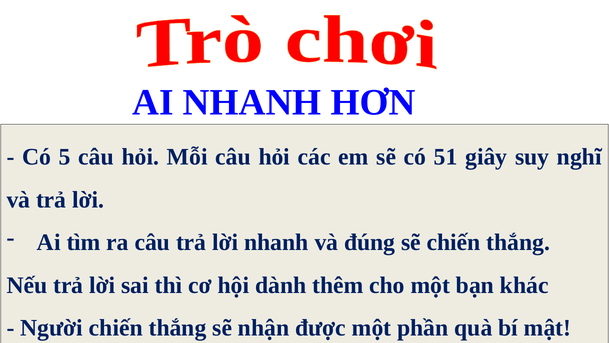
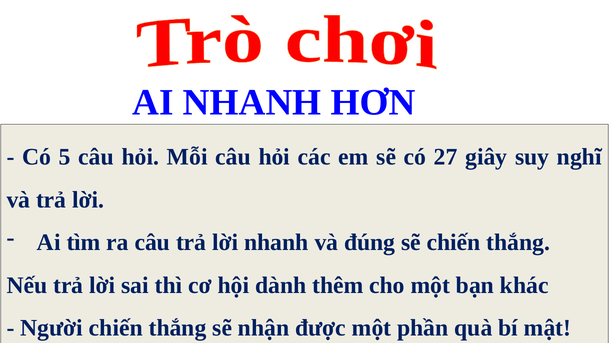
51: 51 -> 27
